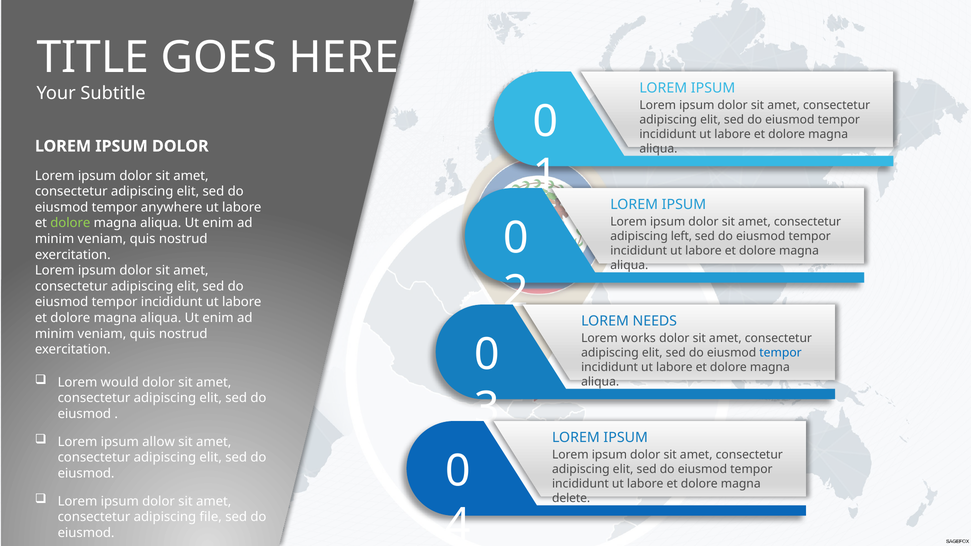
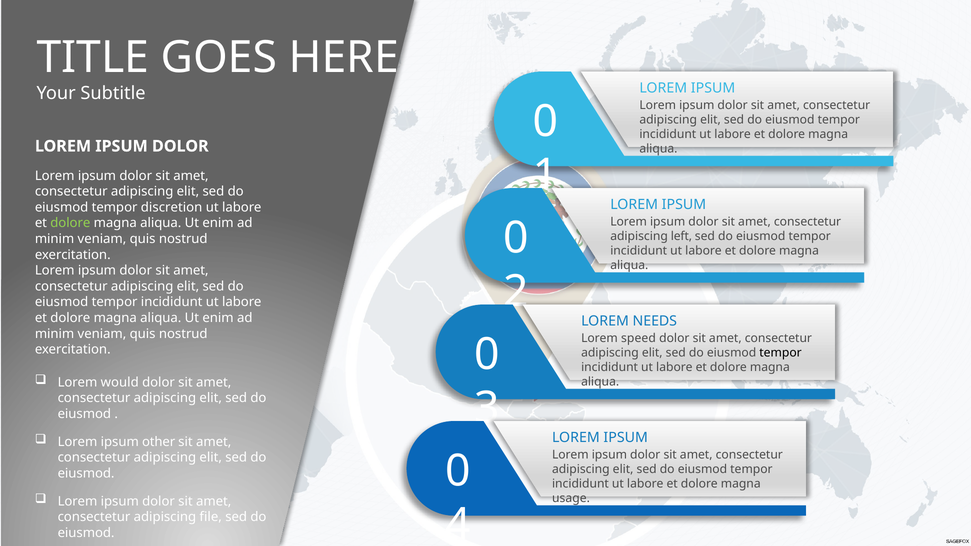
anywhere: anywhere -> discretion
works: works -> speed
tempor at (781, 353) colour: blue -> black
allow: allow -> other
delete: delete -> usage
